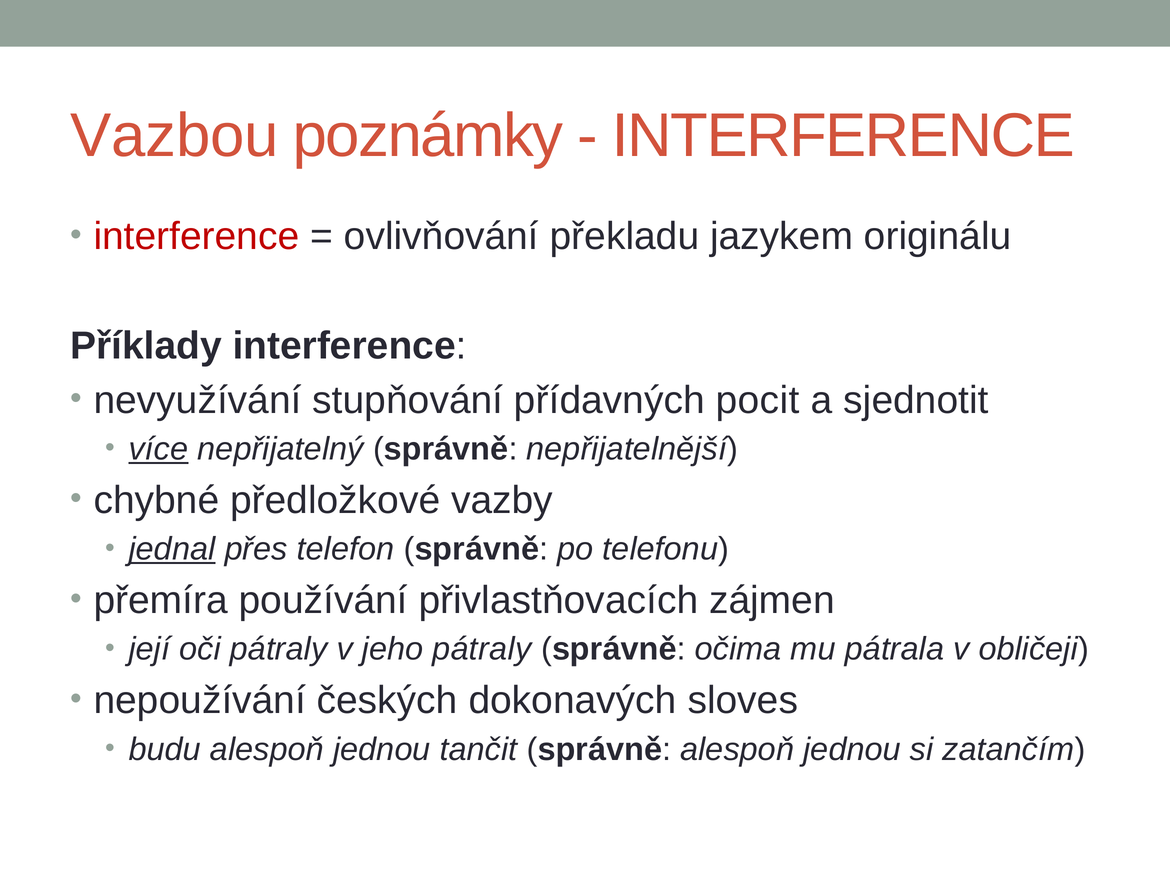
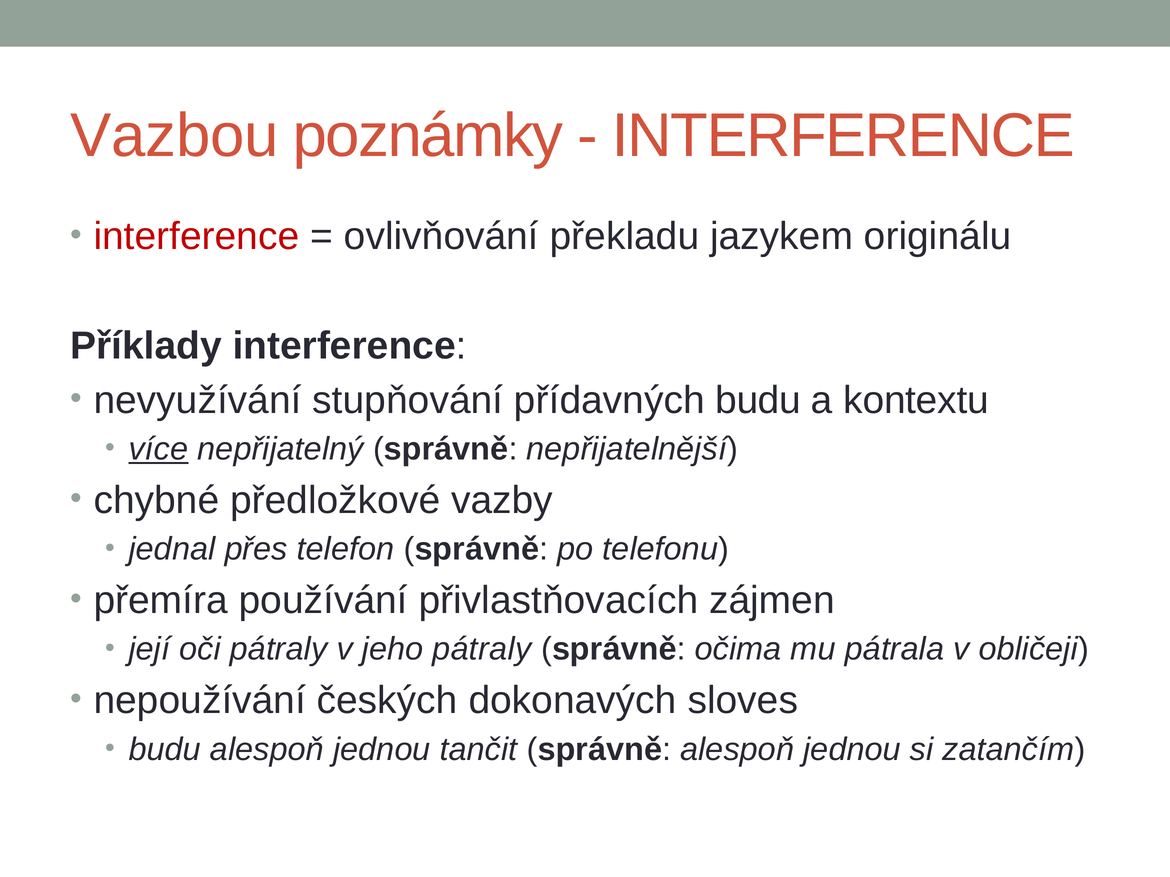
přídavných pocit: pocit -> budu
sjednotit: sjednotit -> kontextu
jednal underline: present -> none
